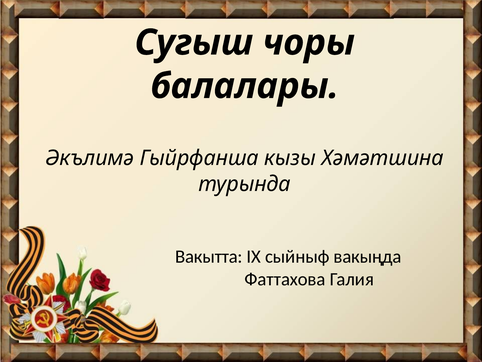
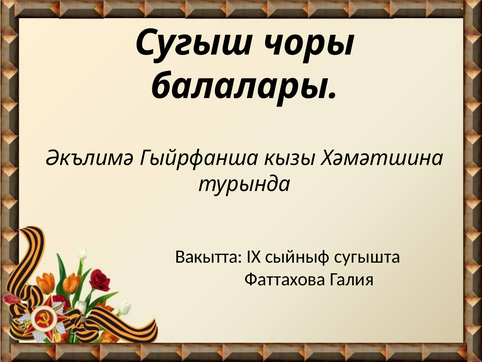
вакыңда: вакыңда -> сугышта
